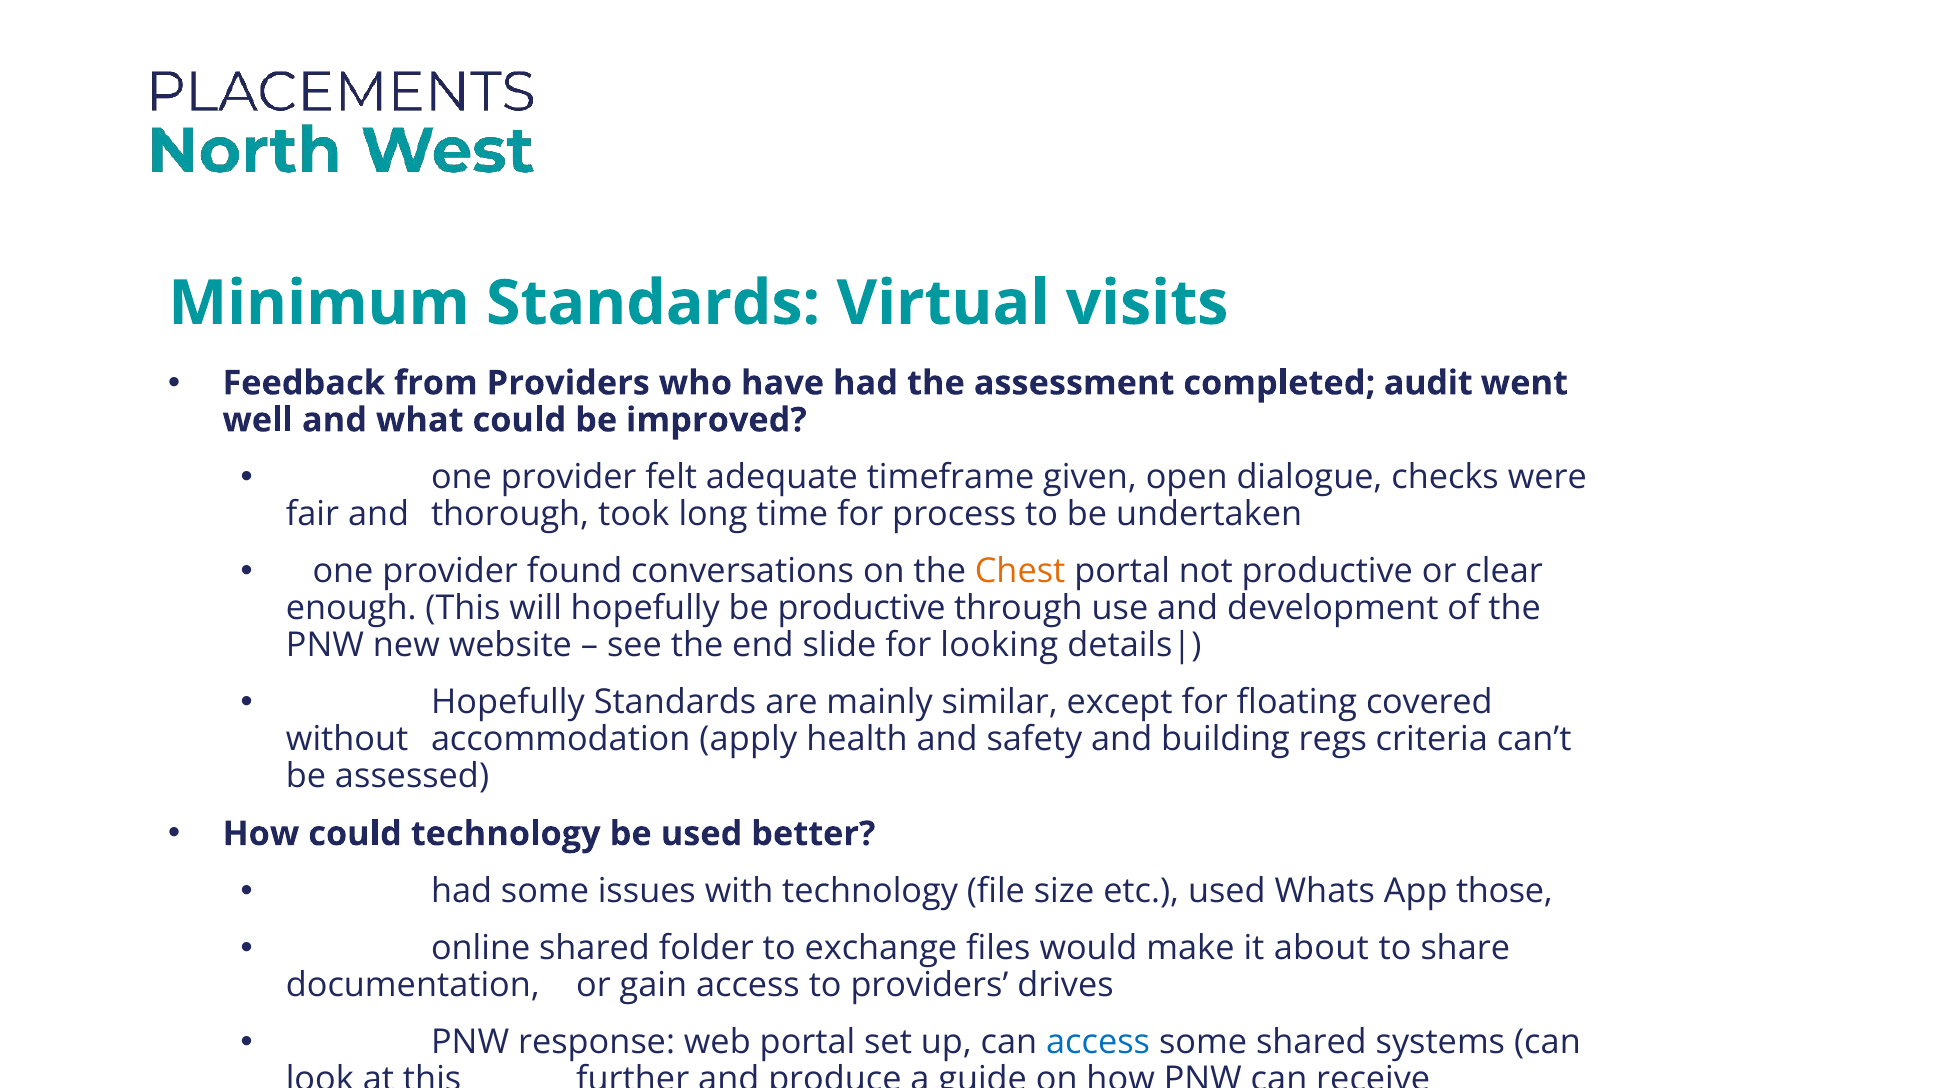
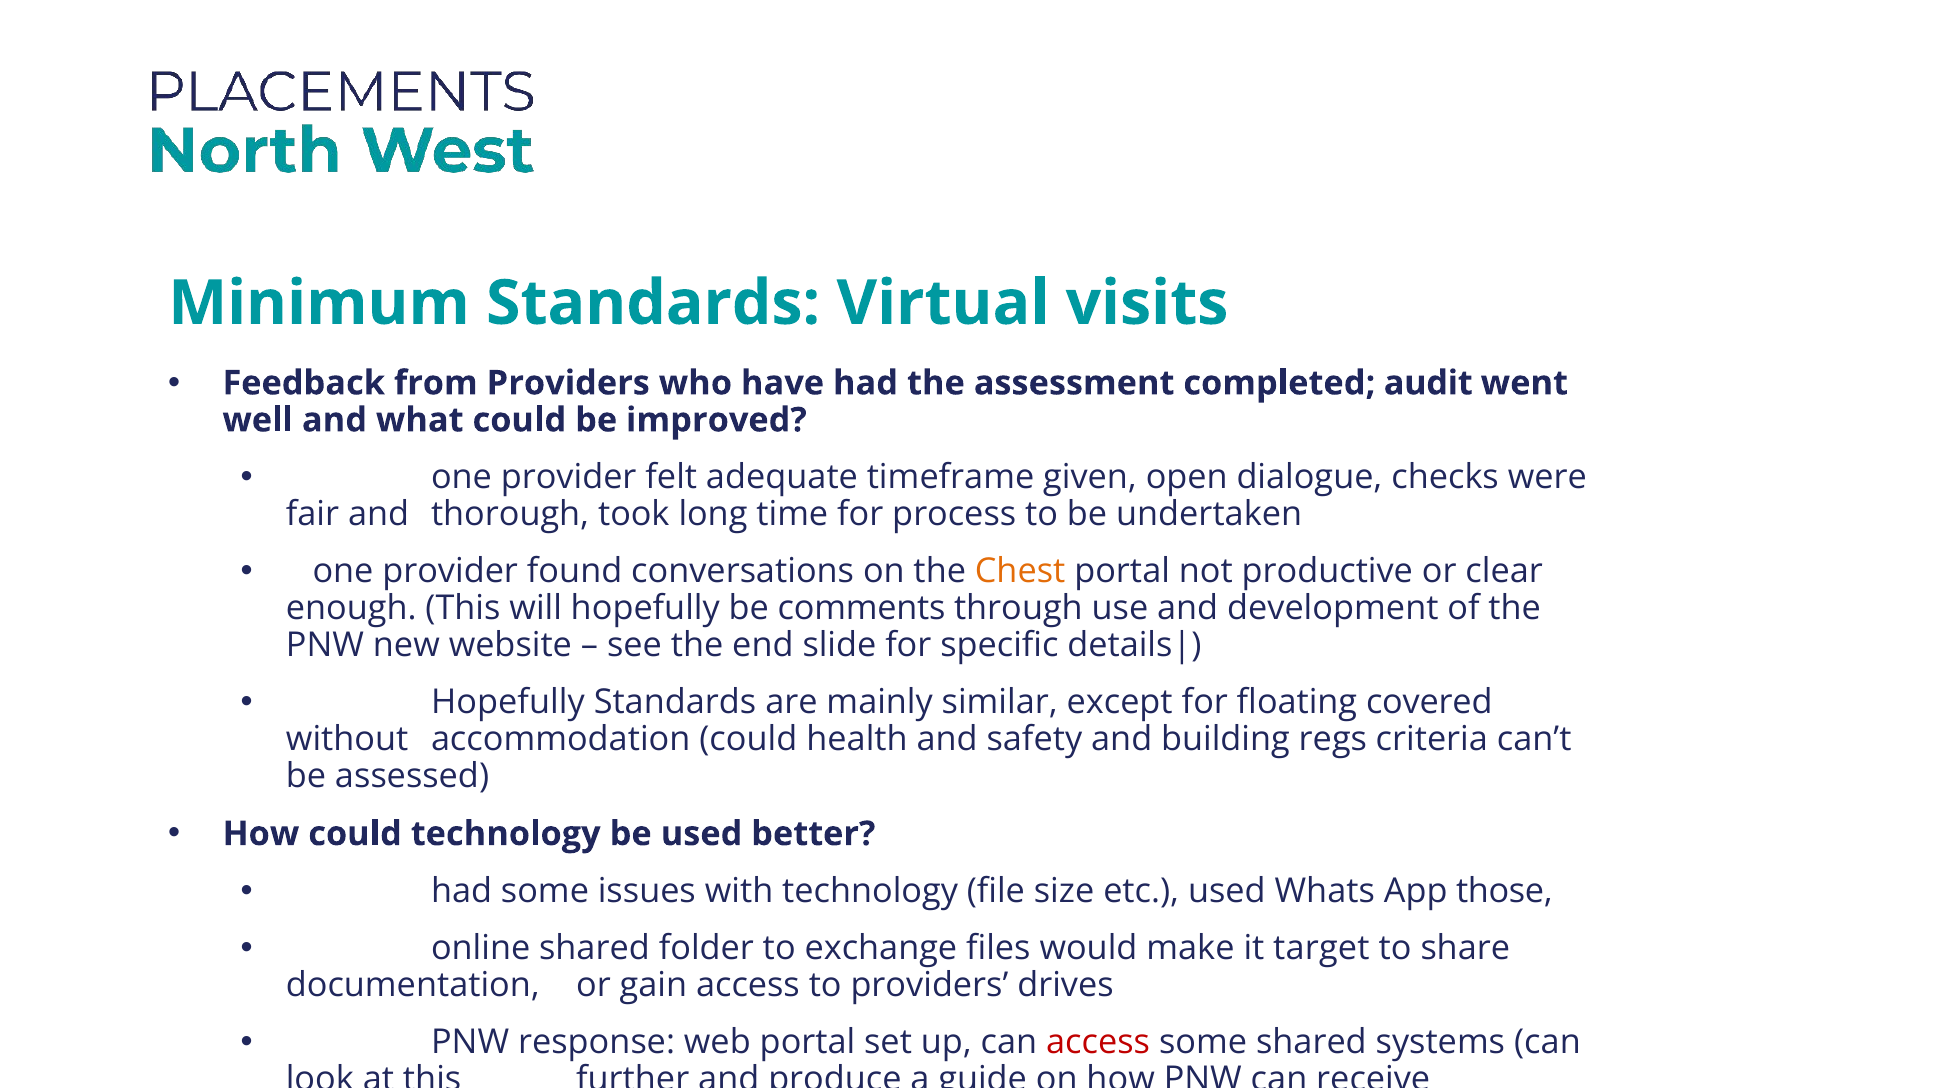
be productive: productive -> comments
looking: looking -> specific
accommodation apply: apply -> could
about: about -> target
access at (1098, 1043) colour: blue -> red
